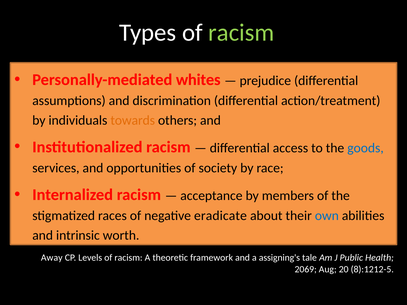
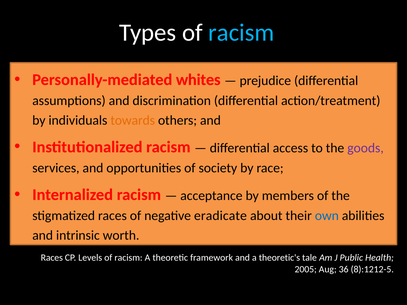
racism at (241, 33) colour: light green -> light blue
goods colour: blue -> purple
Away at (52, 258): Away -> Races
assigning's: assigning's -> theoretic's
2069: 2069 -> 2005
20: 20 -> 36
